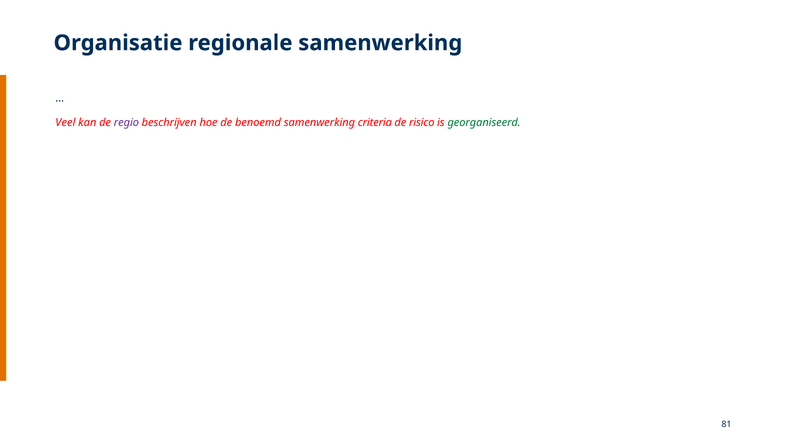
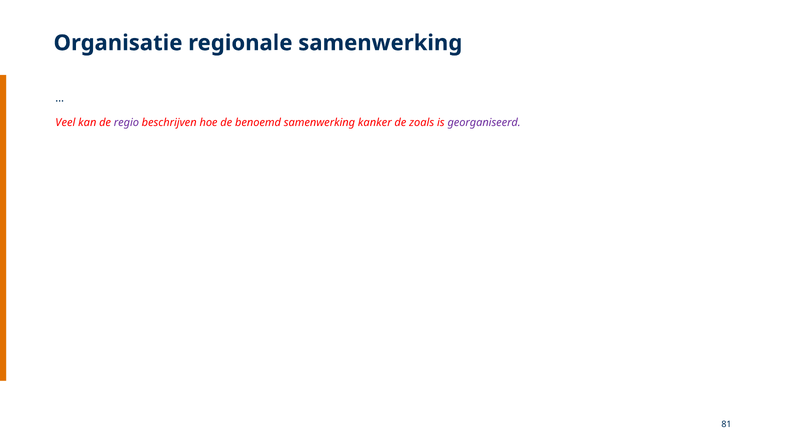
criteria: criteria -> kanker
risico: risico -> zoals
georganiseerd colour: green -> purple
